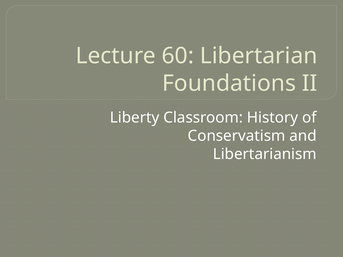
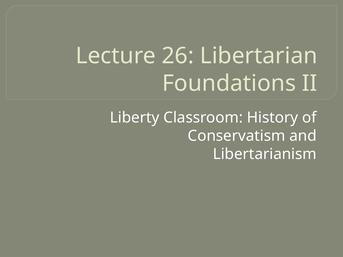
60: 60 -> 26
